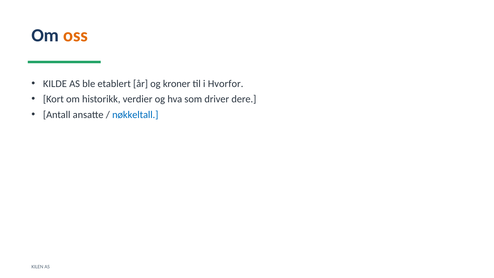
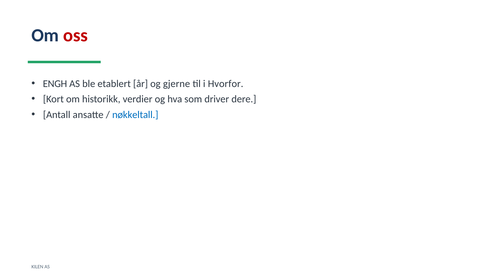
oss colour: orange -> red
KILDE: KILDE -> ENGH
kroner: kroner -> gjerne
